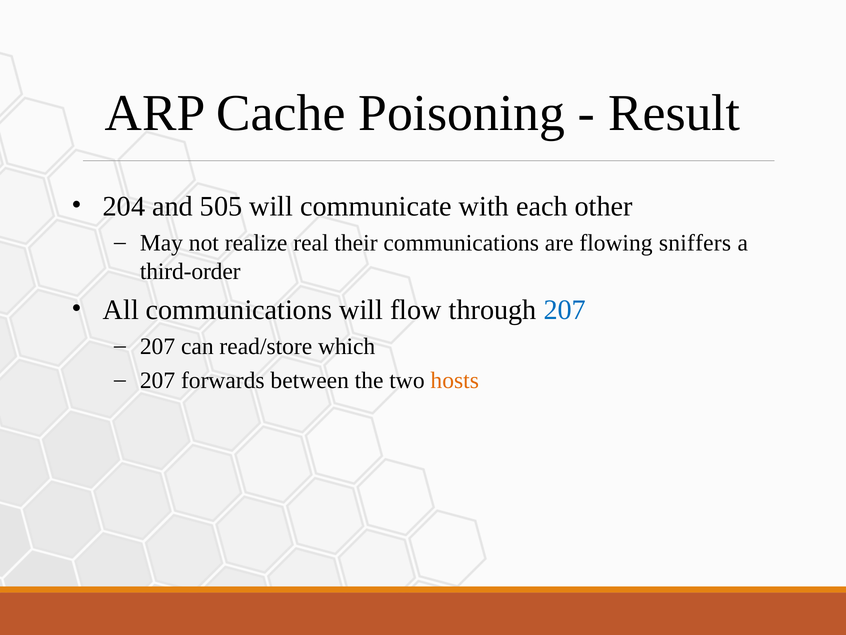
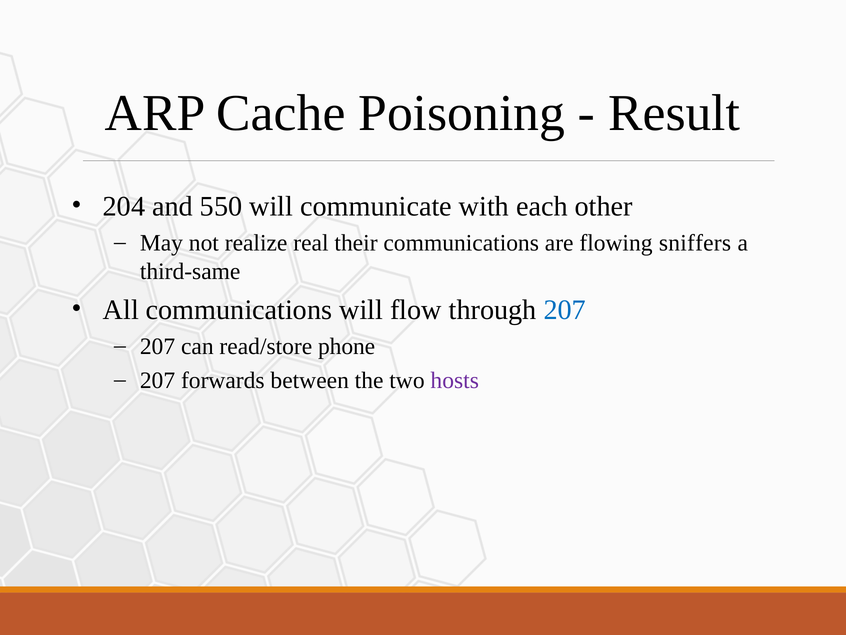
505: 505 -> 550
third-order: third-order -> third-same
which: which -> phone
hosts colour: orange -> purple
